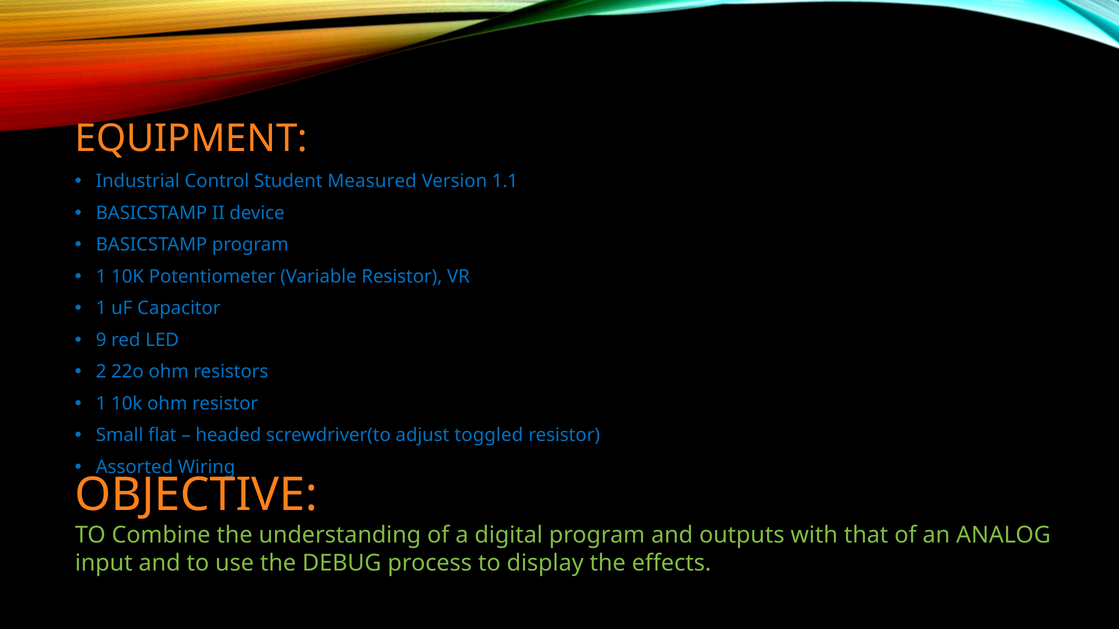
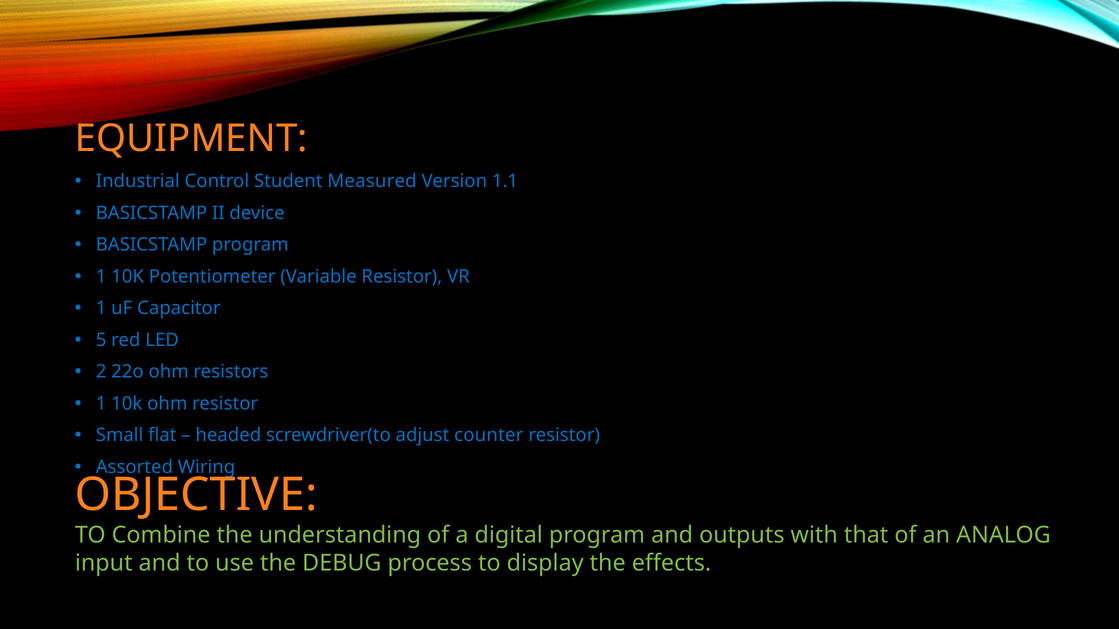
9: 9 -> 5
toggled: toggled -> counter
